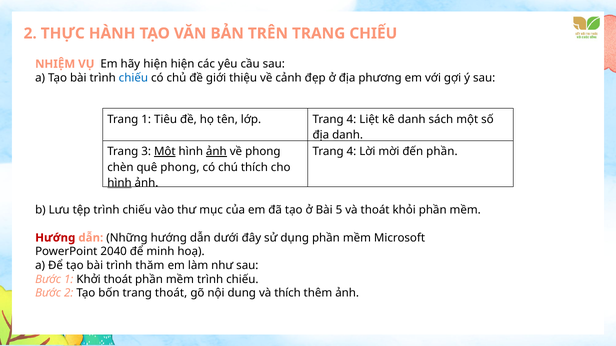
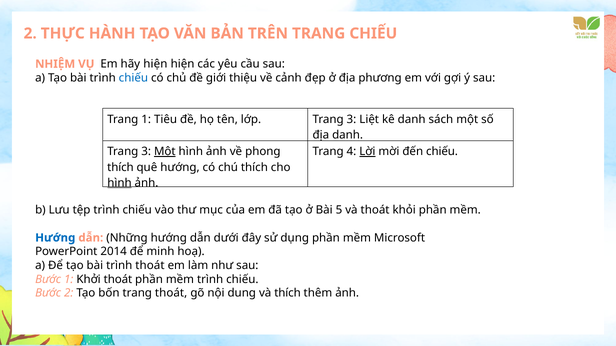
lớp Trang 4: 4 -> 3
ảnh at (216, 152) underline: present -> none
Lời underline: none -> present
đến phần: phần -> chiếu
chèn at (120, 167): chèn -> thích
quê phong: phong -> hướng
Hướng at (55, 238) colour: red -> blue
2040: 2040 -> 2014
trình thăm: thăm -> thoát
